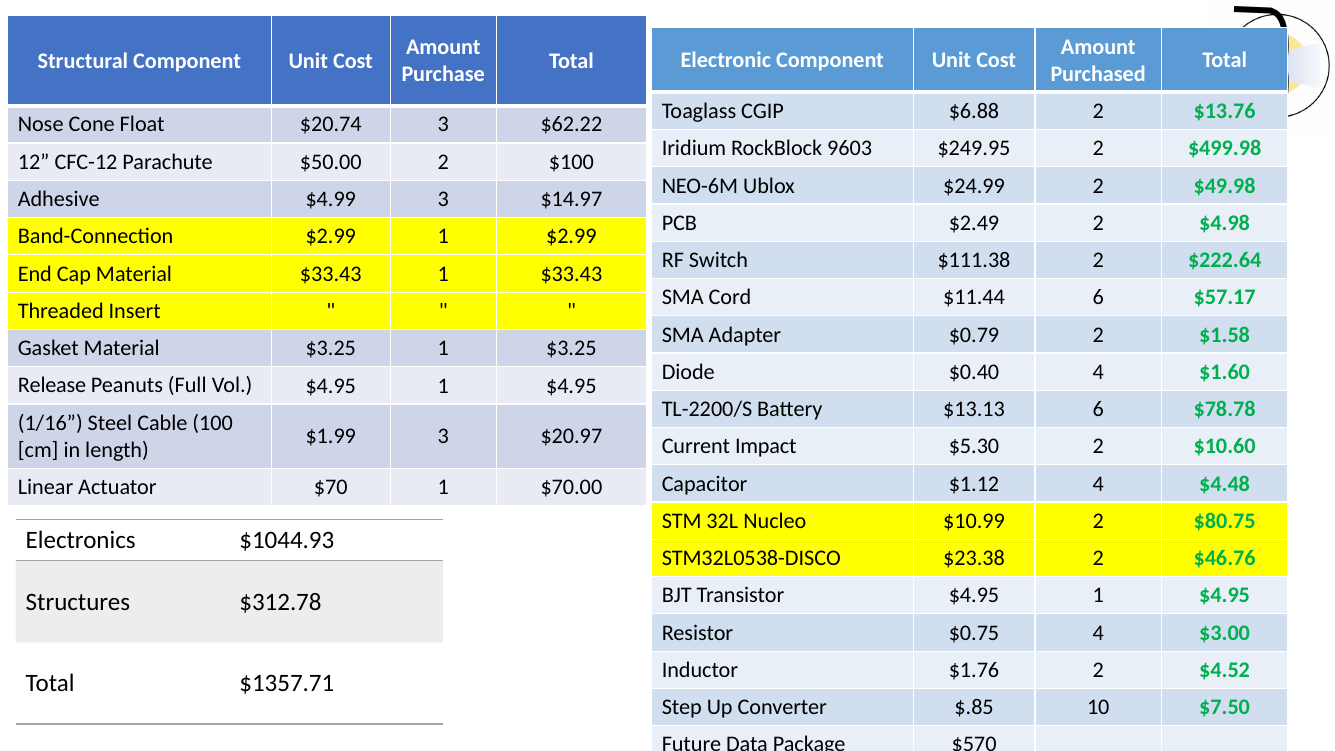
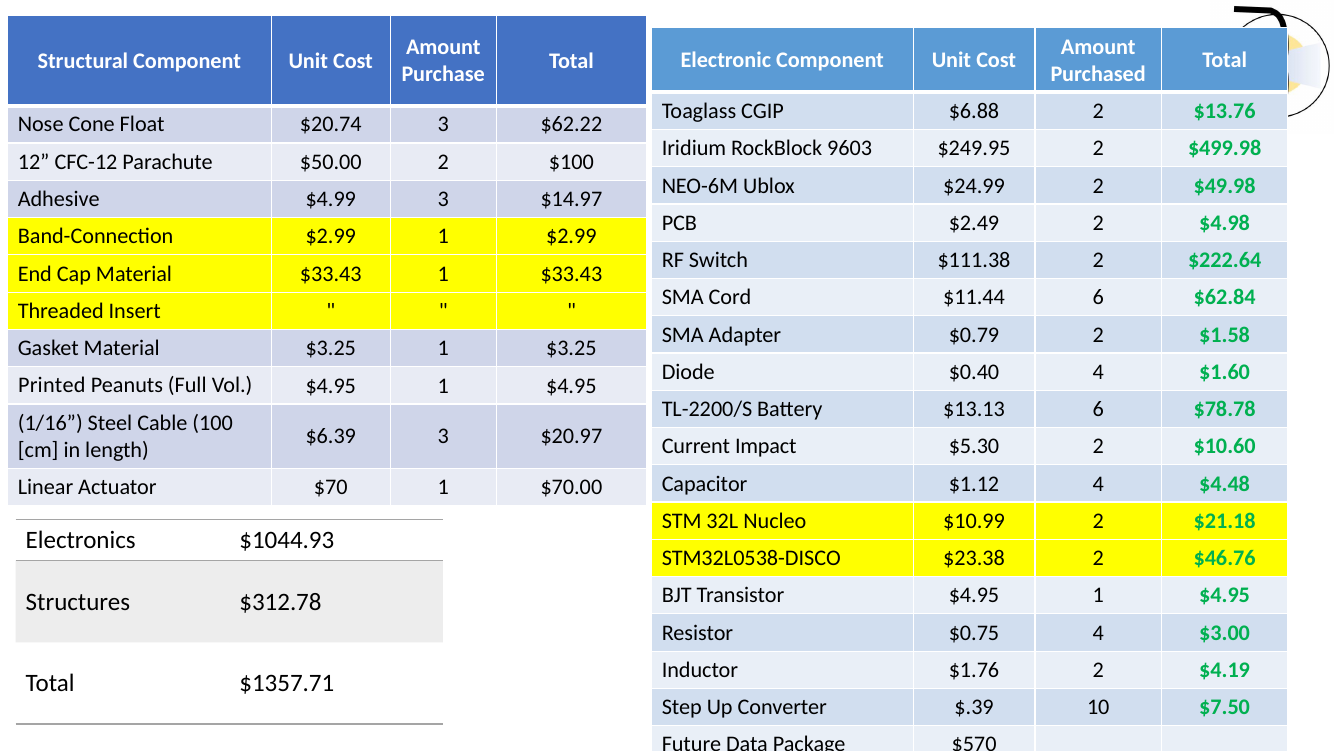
$57.17: $57.17 -> $62.84
Release: Release -> Printed
$1.99: $1.99 -> $6.39
$80.75: $80.75 -> $21.18
$4.52: $4.52 -> $4.19
$.85: $.85 -> $.39
